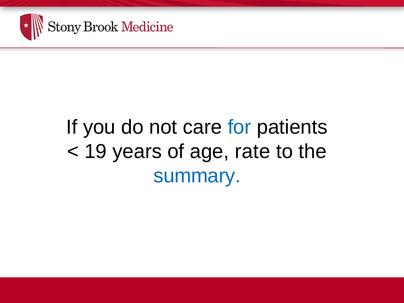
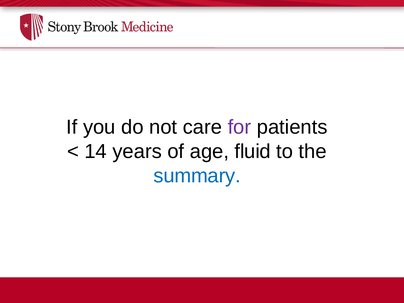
for colour: blue -> purple
19: 19 -> 14
rate: rate -> fluid
